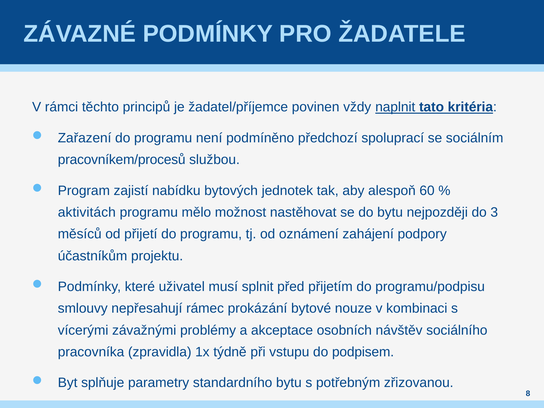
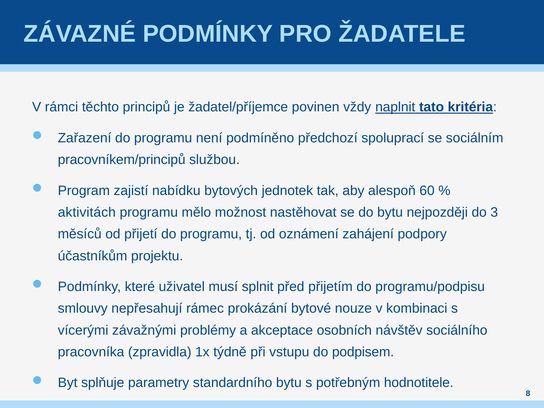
pracovníkem/procesů: pracovníkem/procesů -> pracovníkem/principů
zřizovanou: zřizovanou -> hodnotitele
